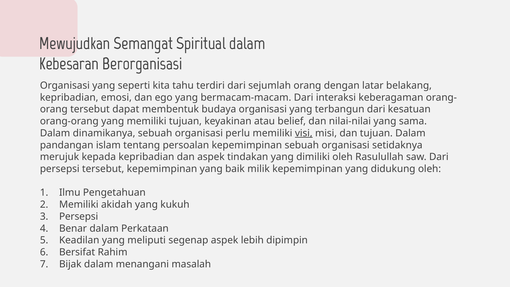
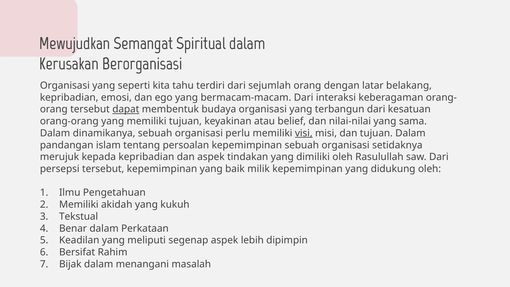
Kebesaran: Kebesaran -> Kerusakan
dapat underline: none -> present
Persepsi at (79, 216): Persepsi -> Tekstual
